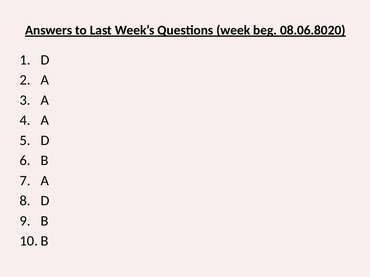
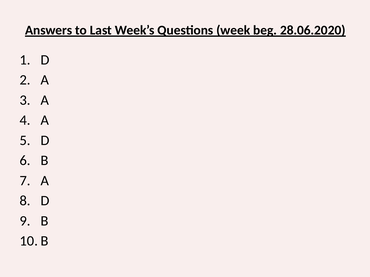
08.06.8020: 08.06.8020 -> 28.06.2020
